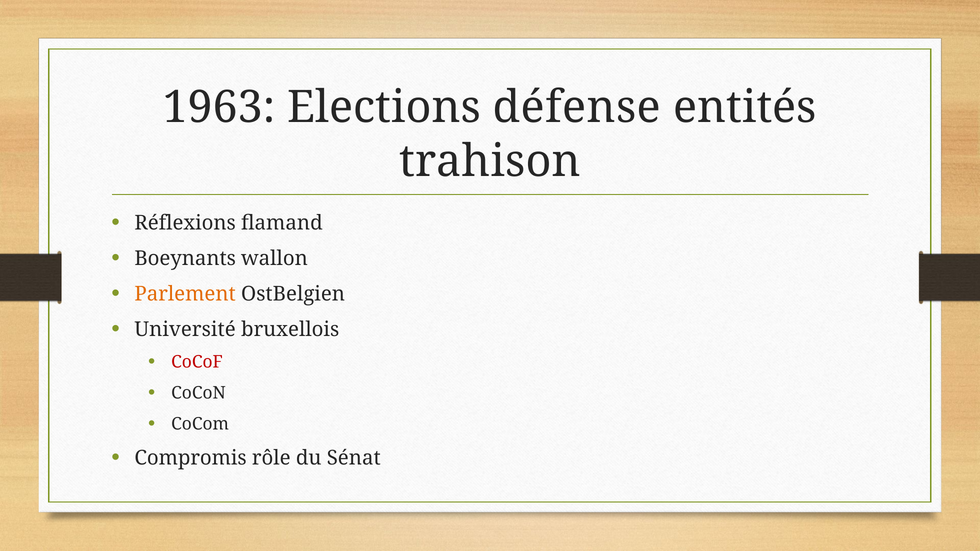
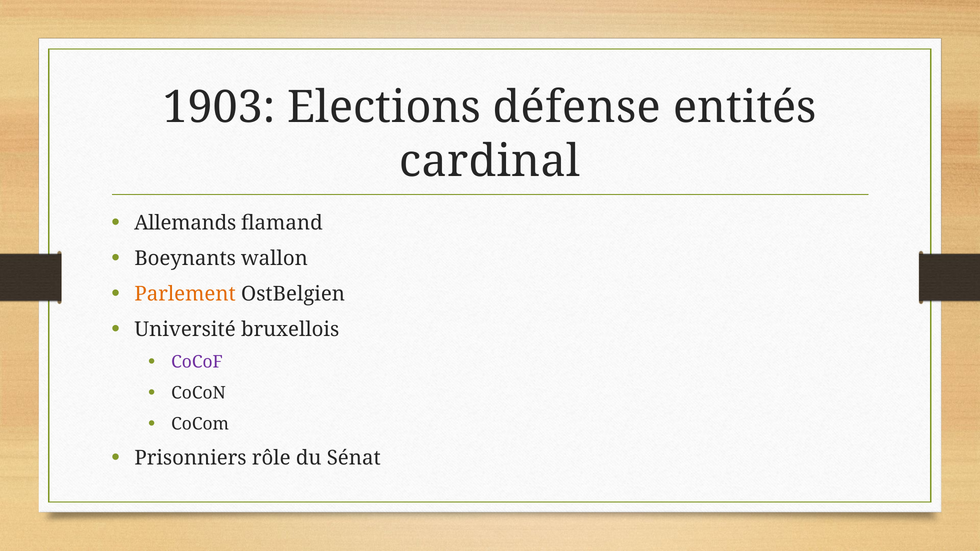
1963: 1963 -> 1903
trahison: trahison -> cardinal
Réflexions: Réflexions -> Allemands
CoCoF colour: red -> purple
Compromis: Compromis -> Prisonniers
